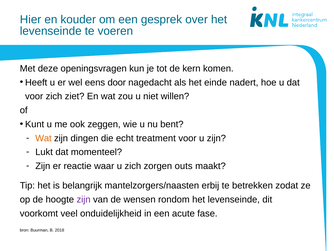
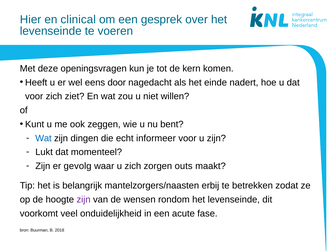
kouder: kouder -> clinical
Wat at (43, 138) colour: orange -> blue
treatment: treatment -> informeer
reactie: reactie -> gevolg
